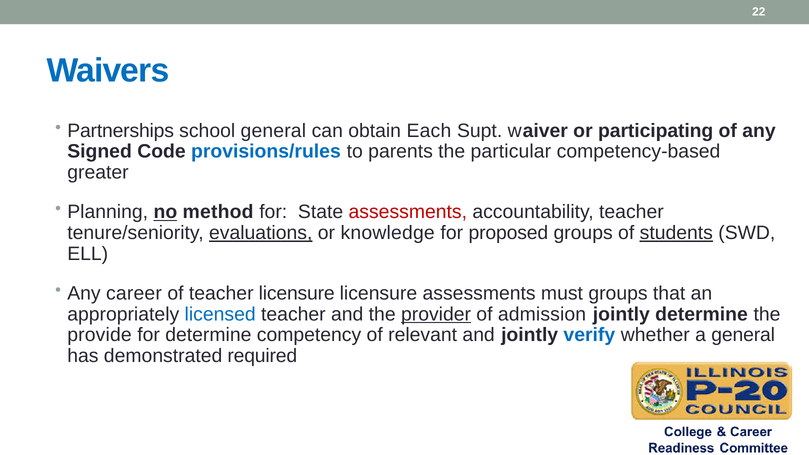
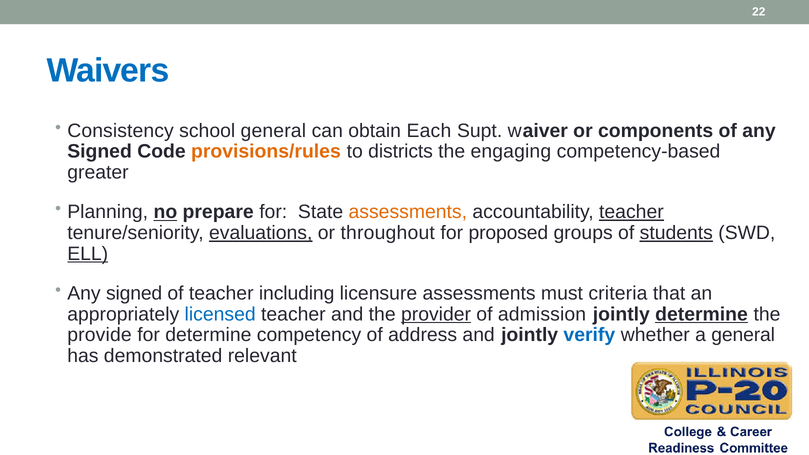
Partnerships: Partnerships -> Consistency
participating: participating -> components
provisions/rules colour: blue -> orange
parents: parents -> districts
particular: particular -> engaging
method: method -> prepare
assessments at (408, 212) colour: red -> orange
teacher at (631, 212) underline: none -> present
knowledge: knowledge -> throughout
ELL underline: none -> present
career at (134, 293): career -> signed
teacher licensure: licensure -> including
must groups: groups -> criteria
determine at (702, 314) underline: none -> present
relevant: relevant -> address
required: required -> relevant
